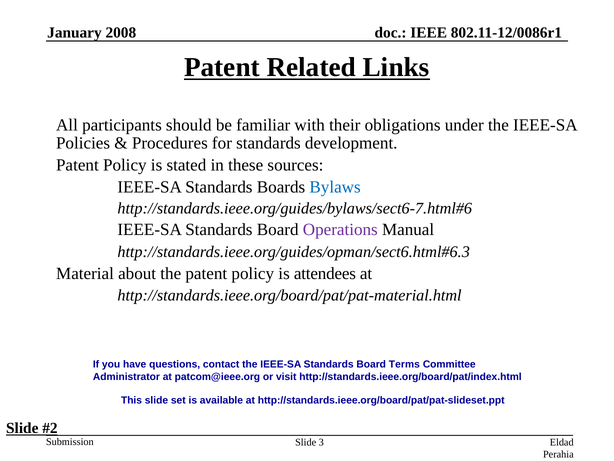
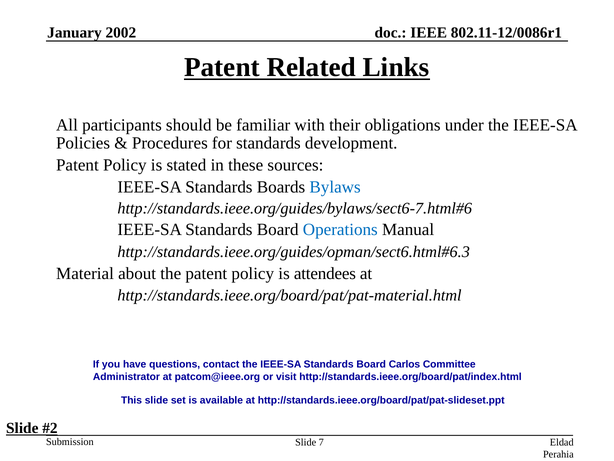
2008: 2008 -> 2002
Operations colour: purple -> blue
Terms: Terms -> Carlos
3: 3 -> 7
